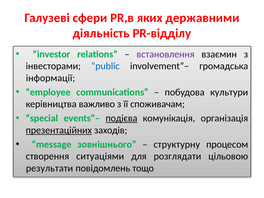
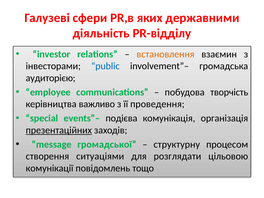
встановлення colour: purple -> orange
інформації: інформації -> аудиторією
культури: культури -> творчість
споживачам: споживачам -> проведення
подієва underline: present -> none
зовнішнього: зовнішнього -> громадської
результати: результати -> комунікації
